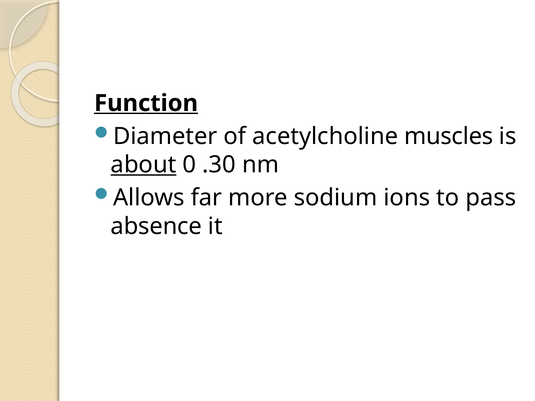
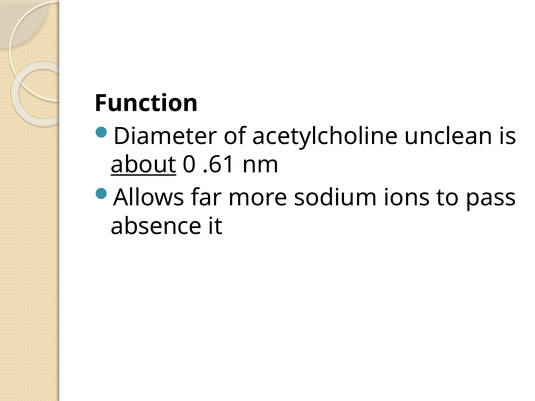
Function underline: present -> none
muscles: muscles -> unclean
.30: .30 -> .61
